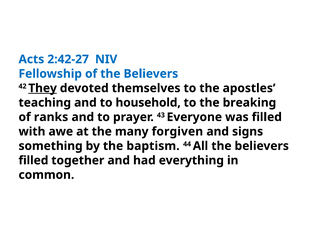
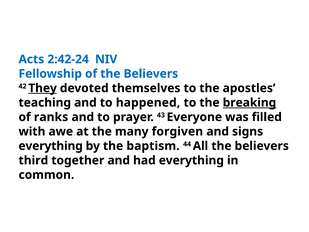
2:42-27: 2:42-27 -> 2:42-24
household: household -> happened
breaking underline: none -> present
something at (51, 146): something -> everything
filled at (33, 160): filled -> third
